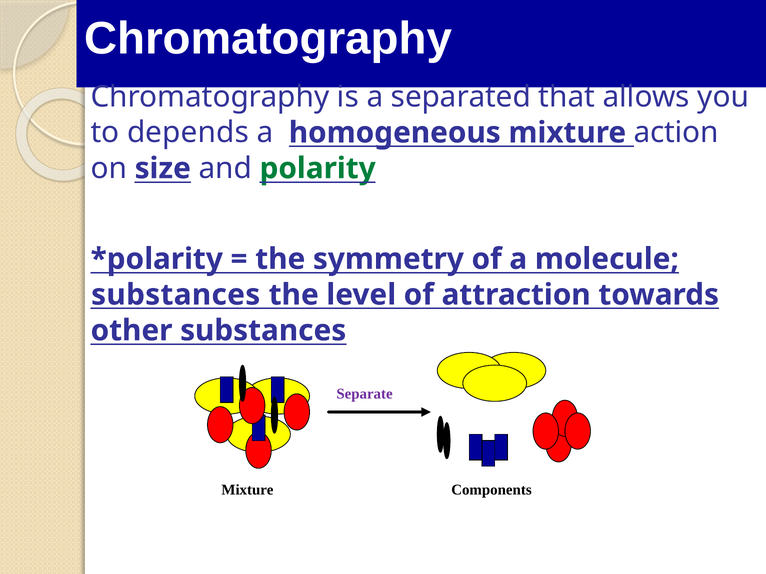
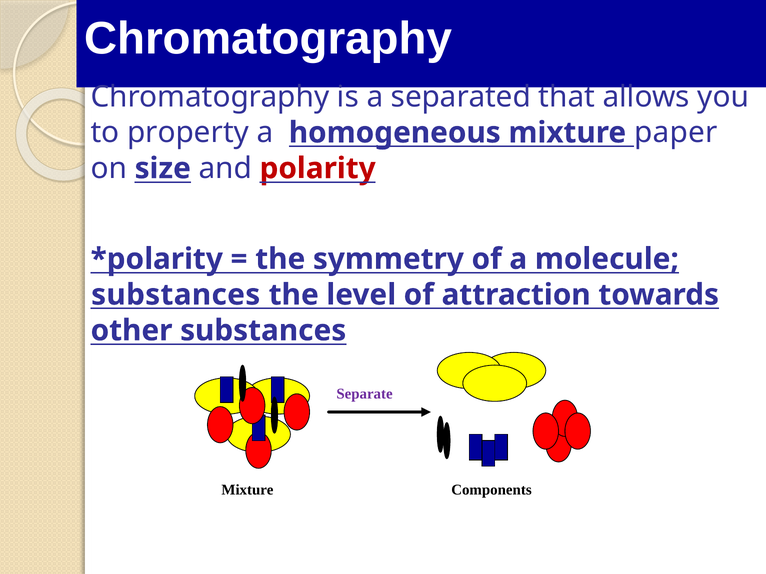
depends: depends -> property
action: action -> paper
polarity colour: green -> red
